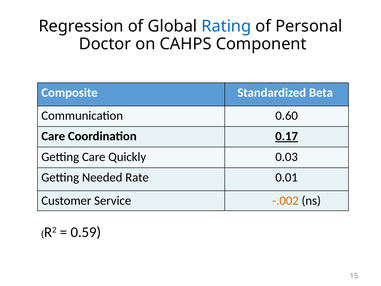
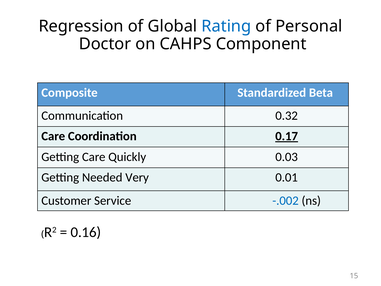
0.60: 0.60 -> 0.32
Rate: Rate -> Very
-.002 colour: orange -> blue
0.59: 0.59 -> 0.16
